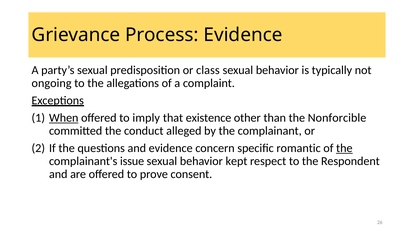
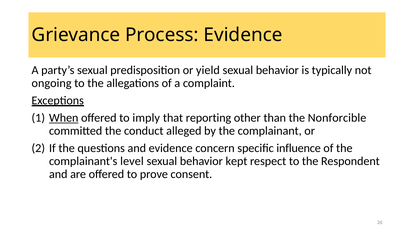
class: class -> yield
existence: existence -> reporting
romantic: romantic -> influence
the at (344, 148) underline: present -> none
issue: issue -> level
